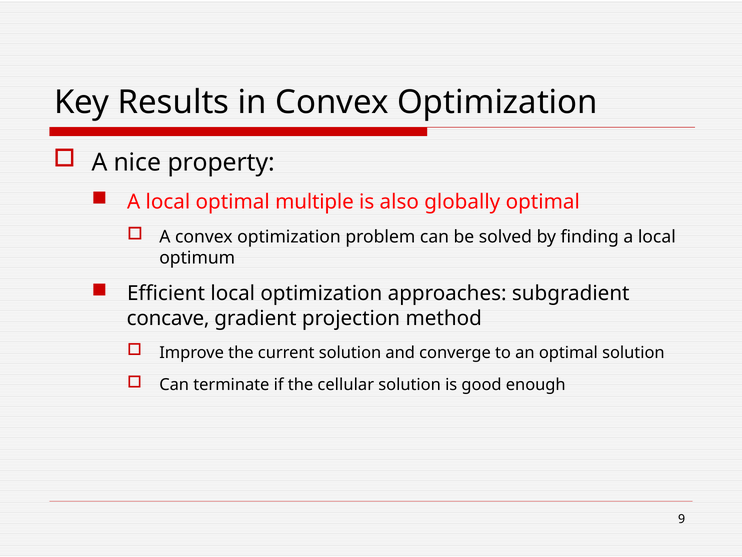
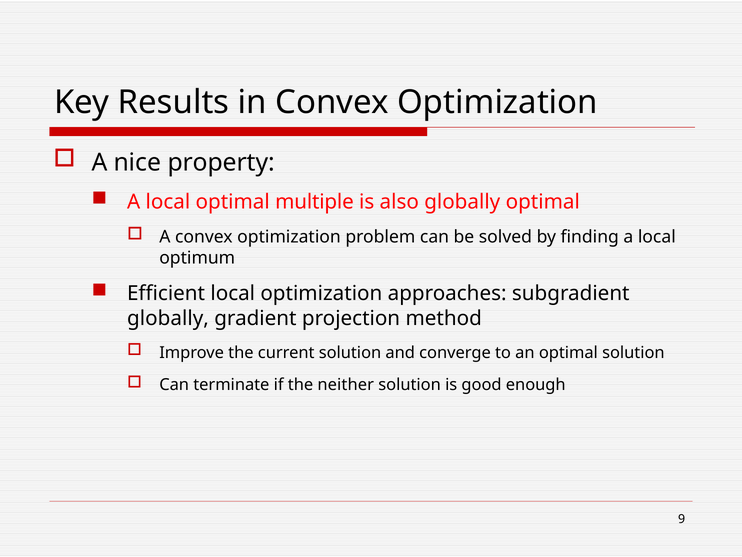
concave at (168, 318): concave -> globally
cellular: cellular -> neither
